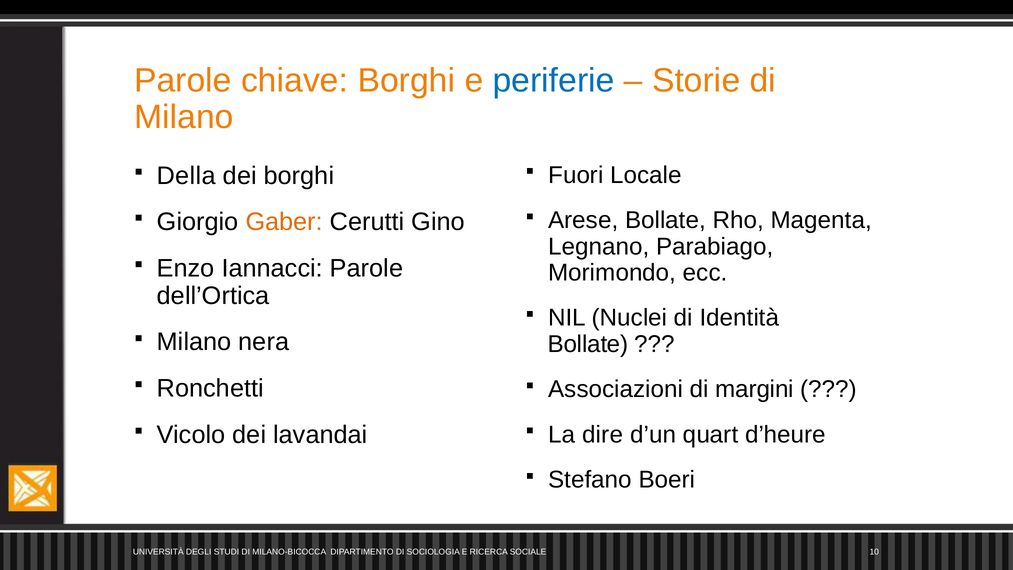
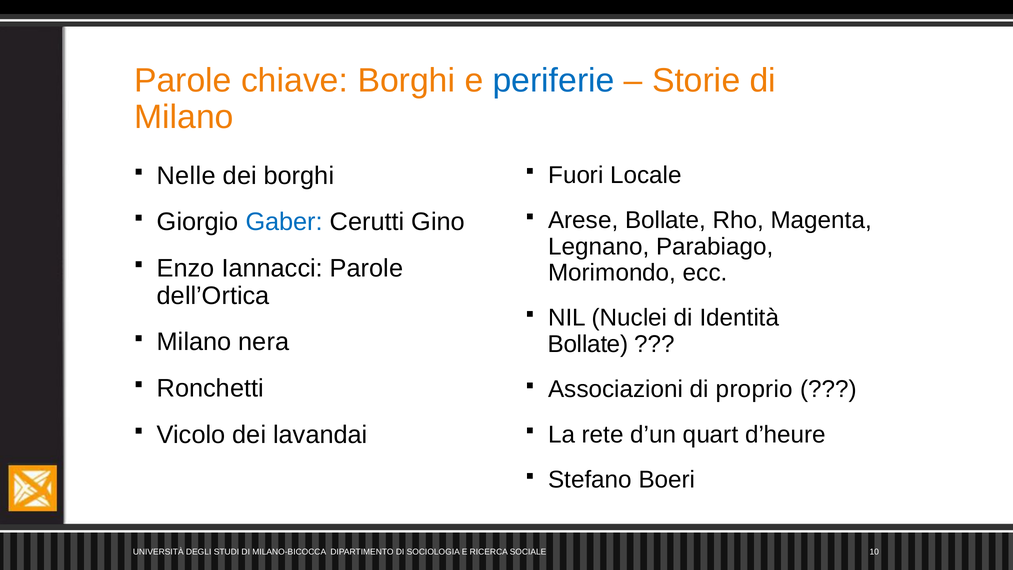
Della: Della -> Nelle
Gaber colour: orange -> blue
margini: margini -> proprio
dire: dire -> rete
